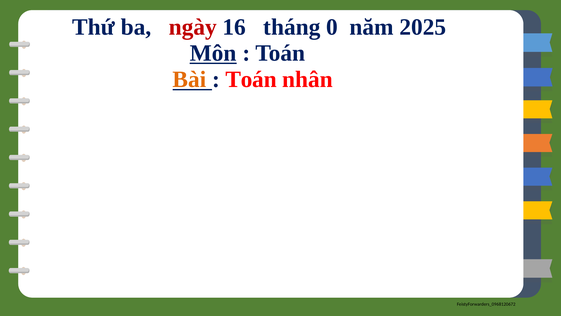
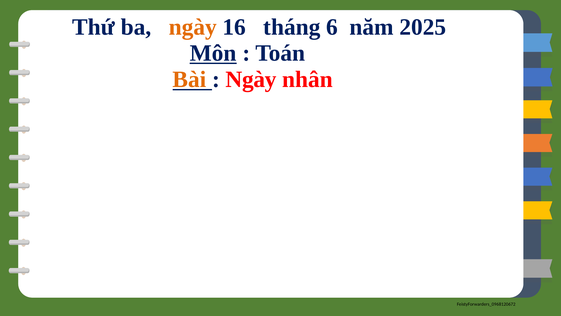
ngày at (193, 27) colour: red -> orange
0: 0 -> 6
Toán at (251, 79): Toán -> Ngày
